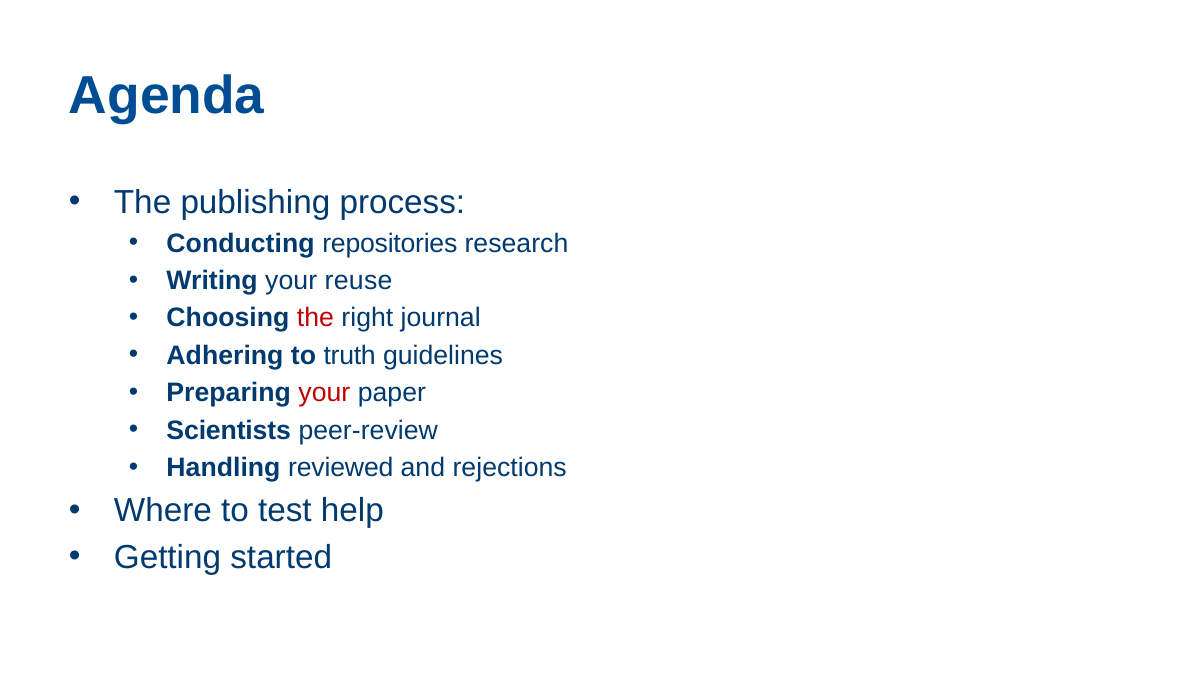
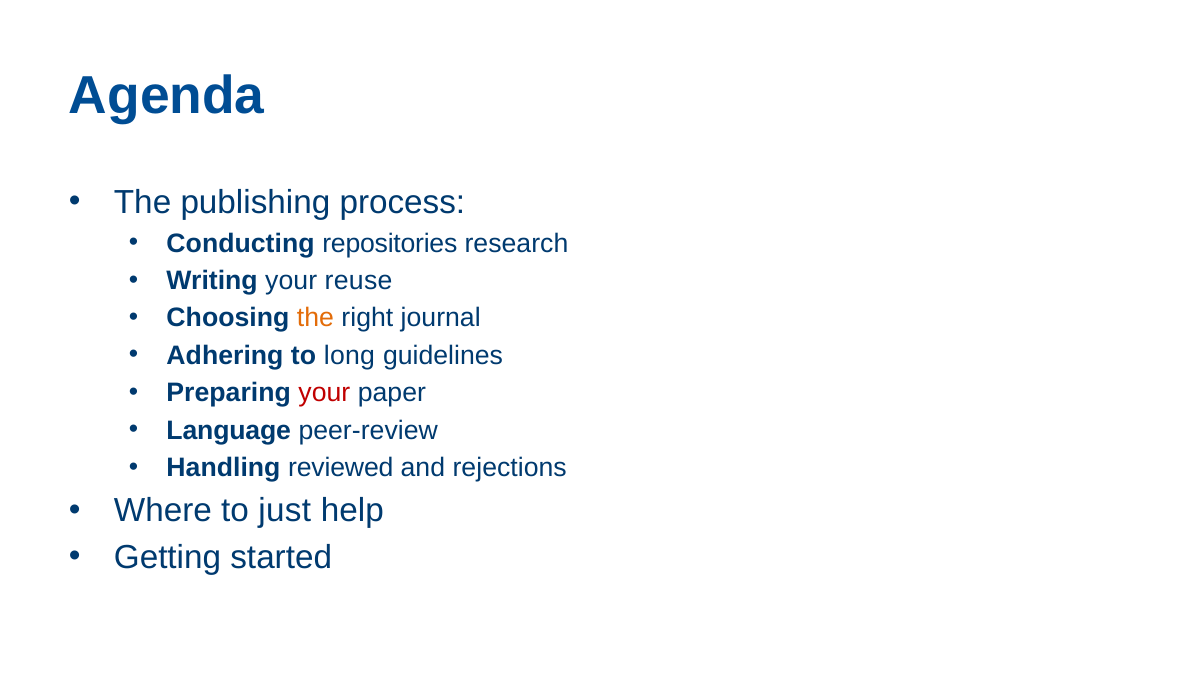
the at (315, 318) colour: red -> orange
truth: truth -> long
Scientists: Scientists -> Language
test: test -> just
